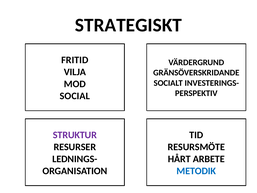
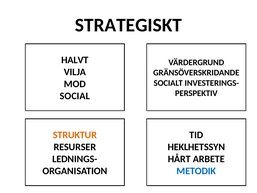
FRITID: FRITID -> HALVT
STRUKTUR colour: purple -> orange
RESURSMÖTE: RESURSMÖTE -> HEKLHETSSYN
